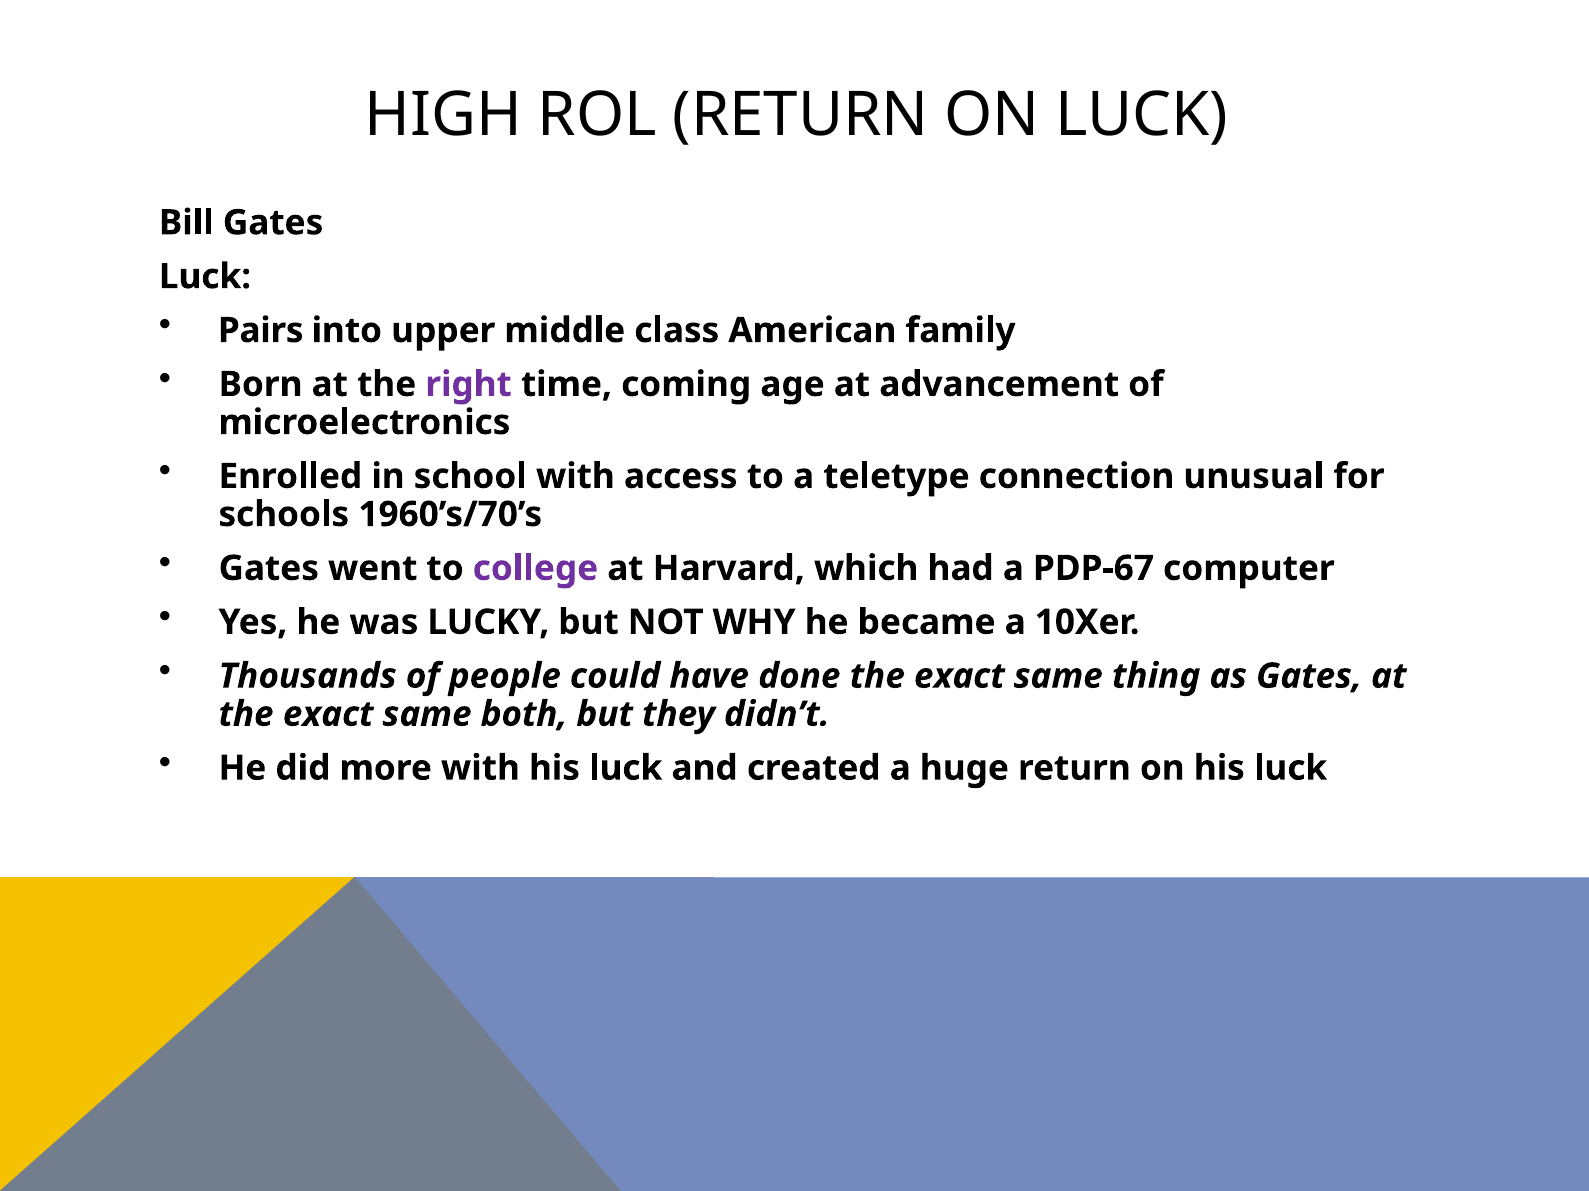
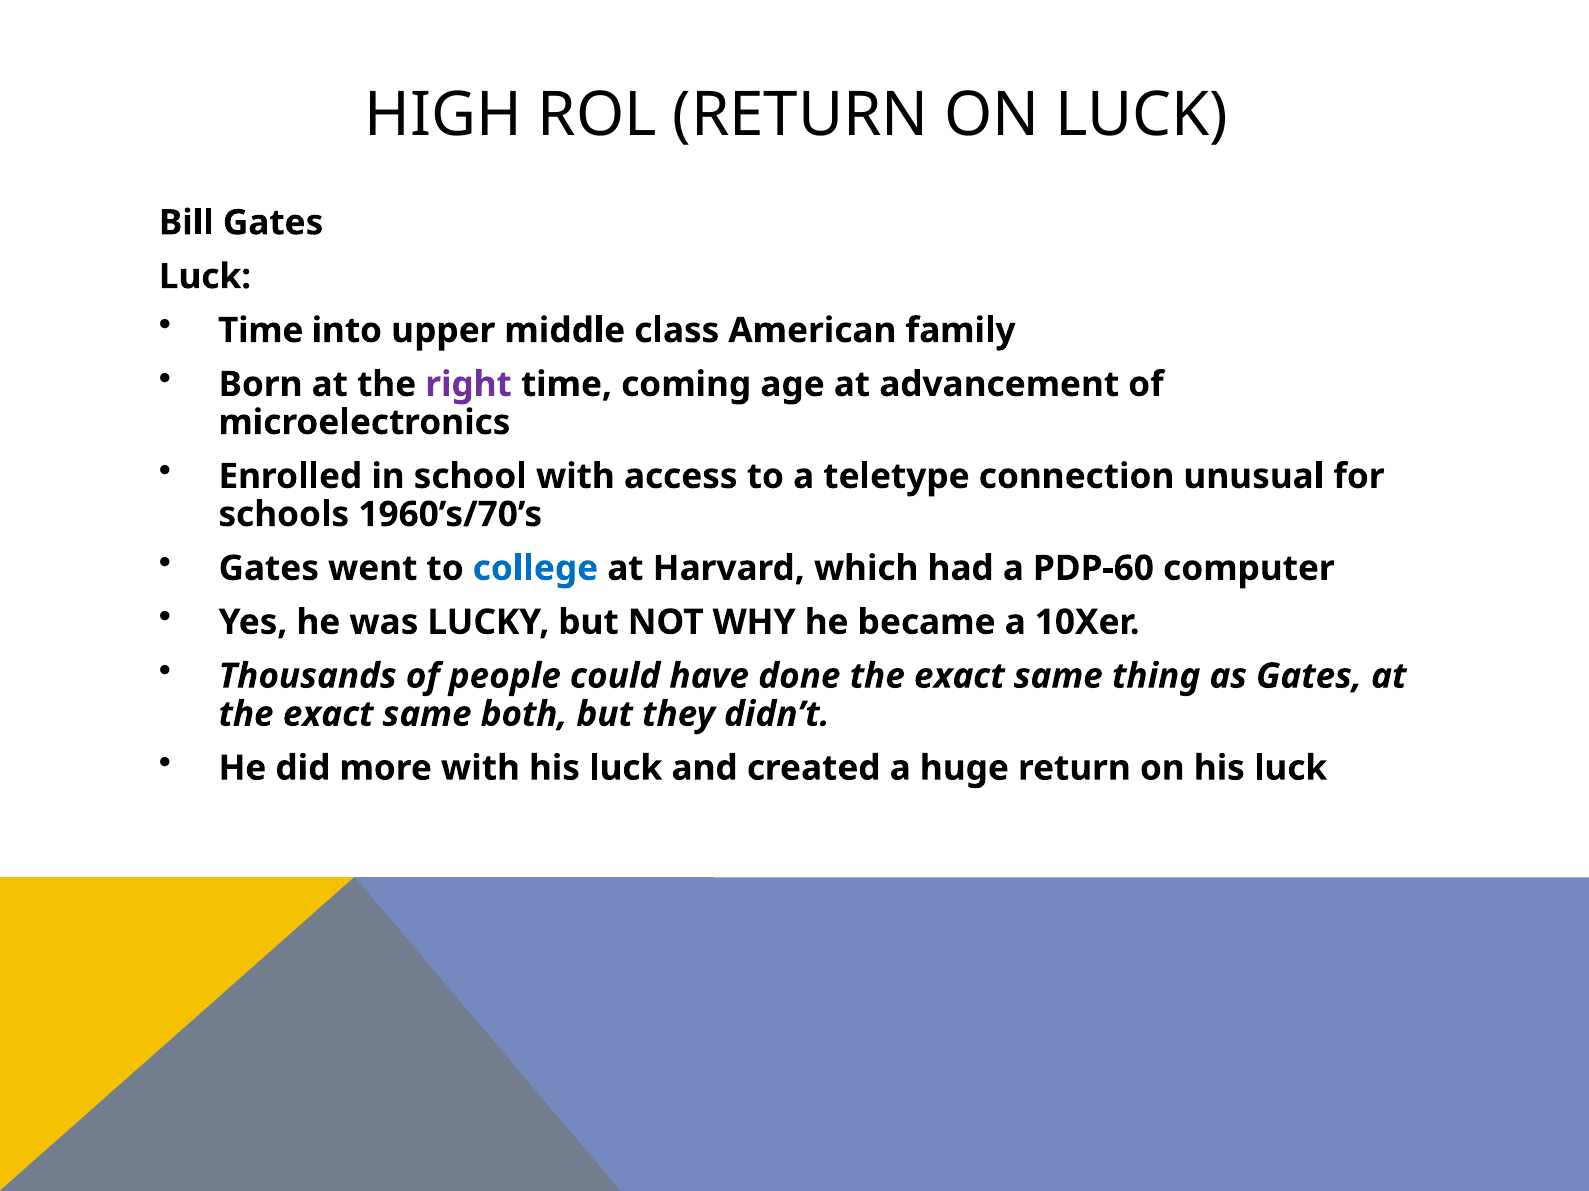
Pairs at (261, 331): Pairs -> Time
college colour: purple -> blue
PDP-67: PDP-67 -> PDP-60
